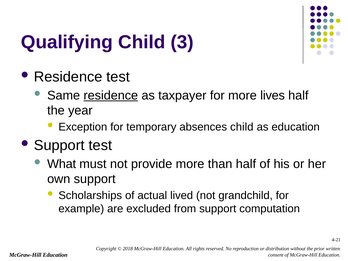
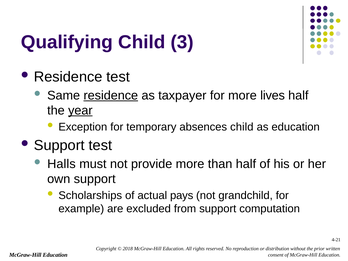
year underline: none -> present
What: What -> Halls
lived: lived -> pays
